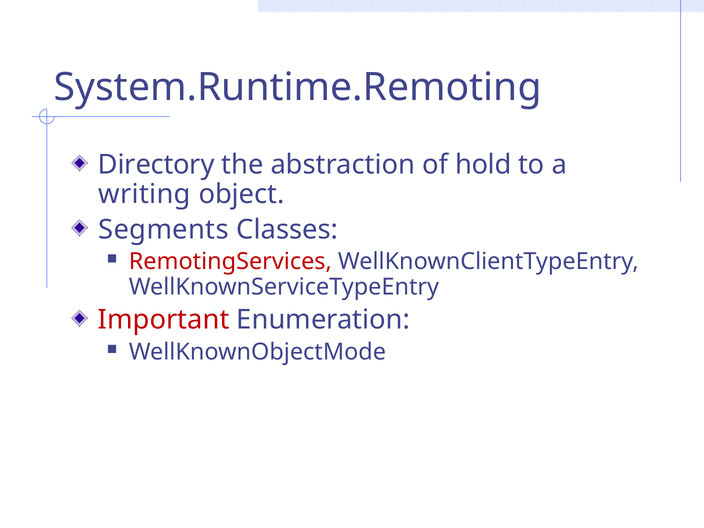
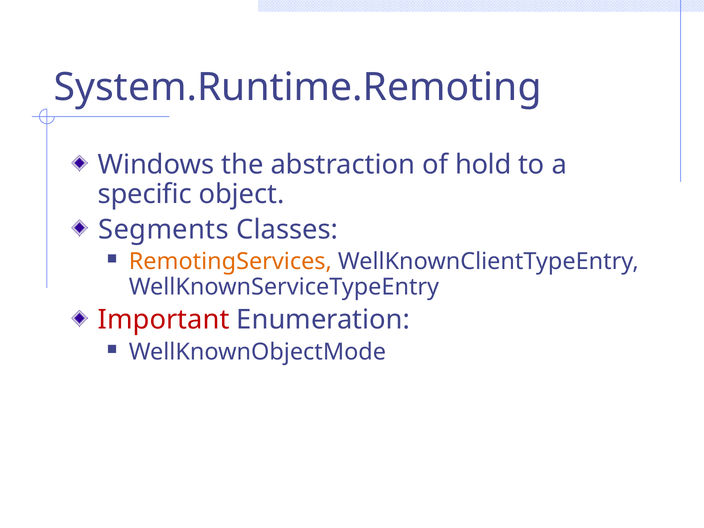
Directory: Directory -> Windows
writing: writing -> specific
RemotingServices colour: red -> orange
